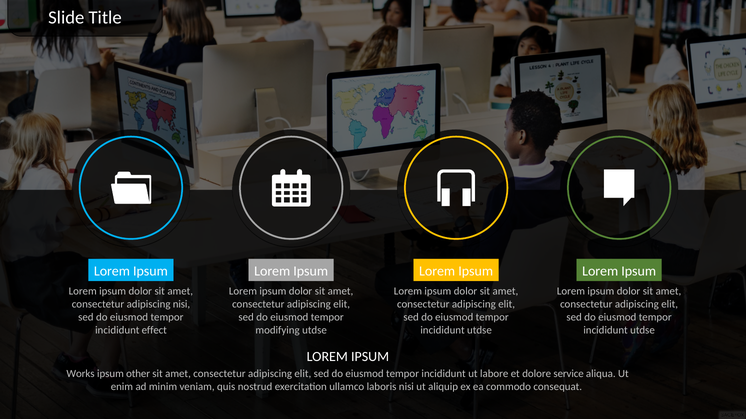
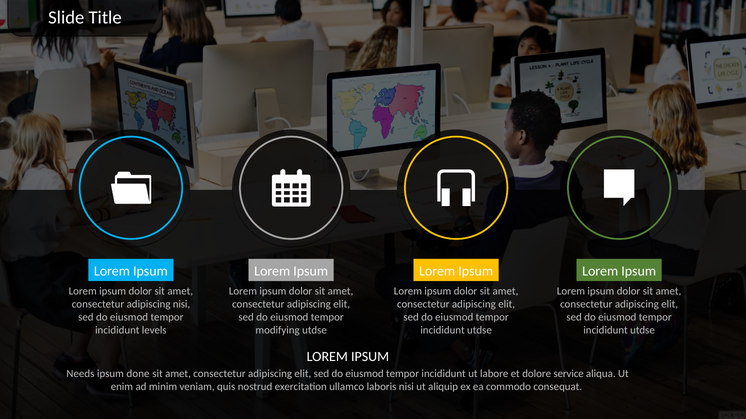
effect: effect -> levels
Works: Works -> Needs
other: other -> done
